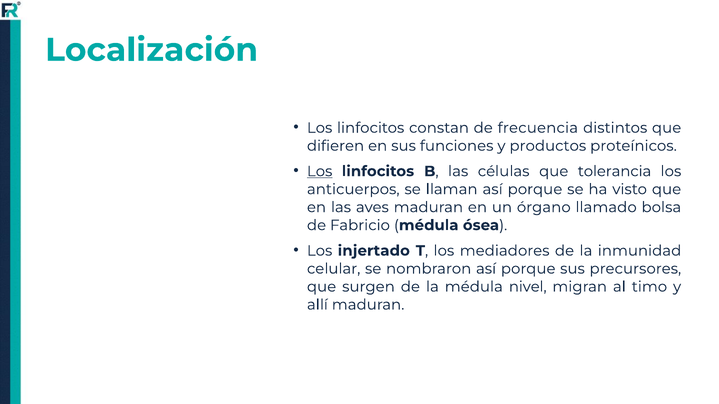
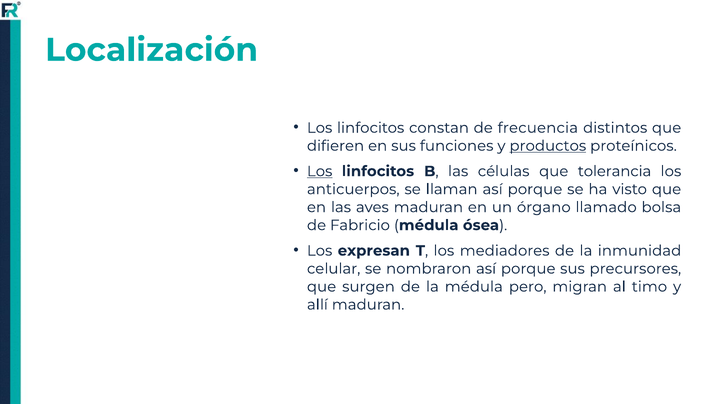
productos underline: none -> present
injertado: injertado -> expresan
nivel: nivel -> pero
